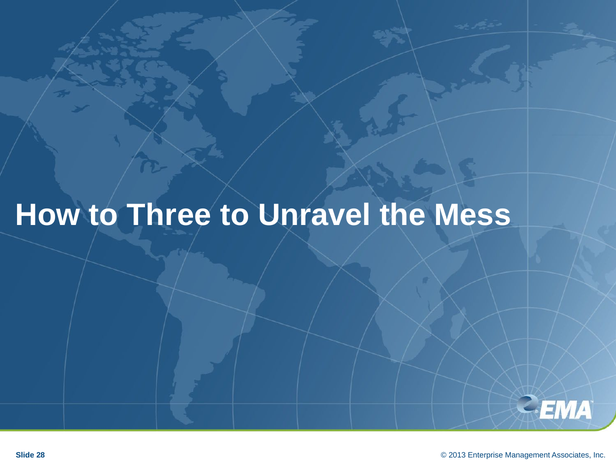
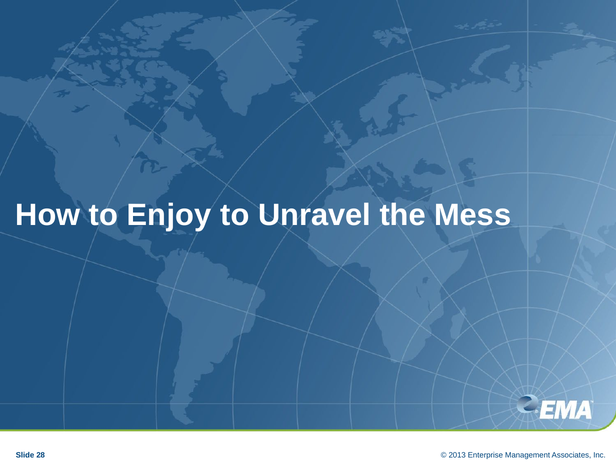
Three: Three -> Enjoy
